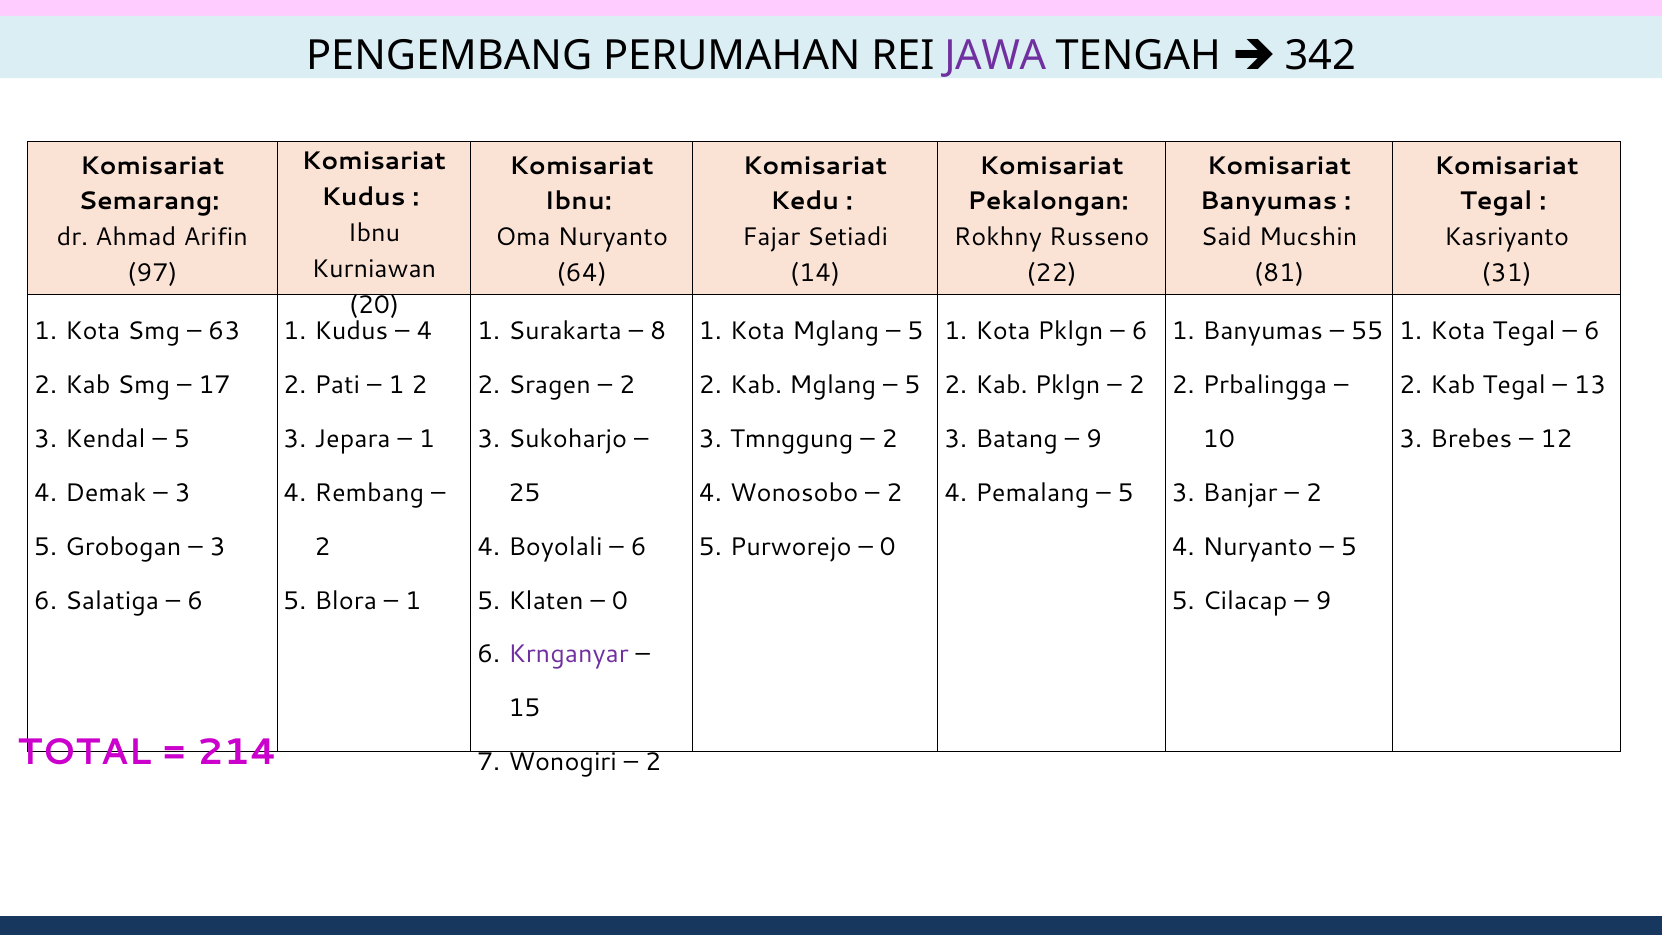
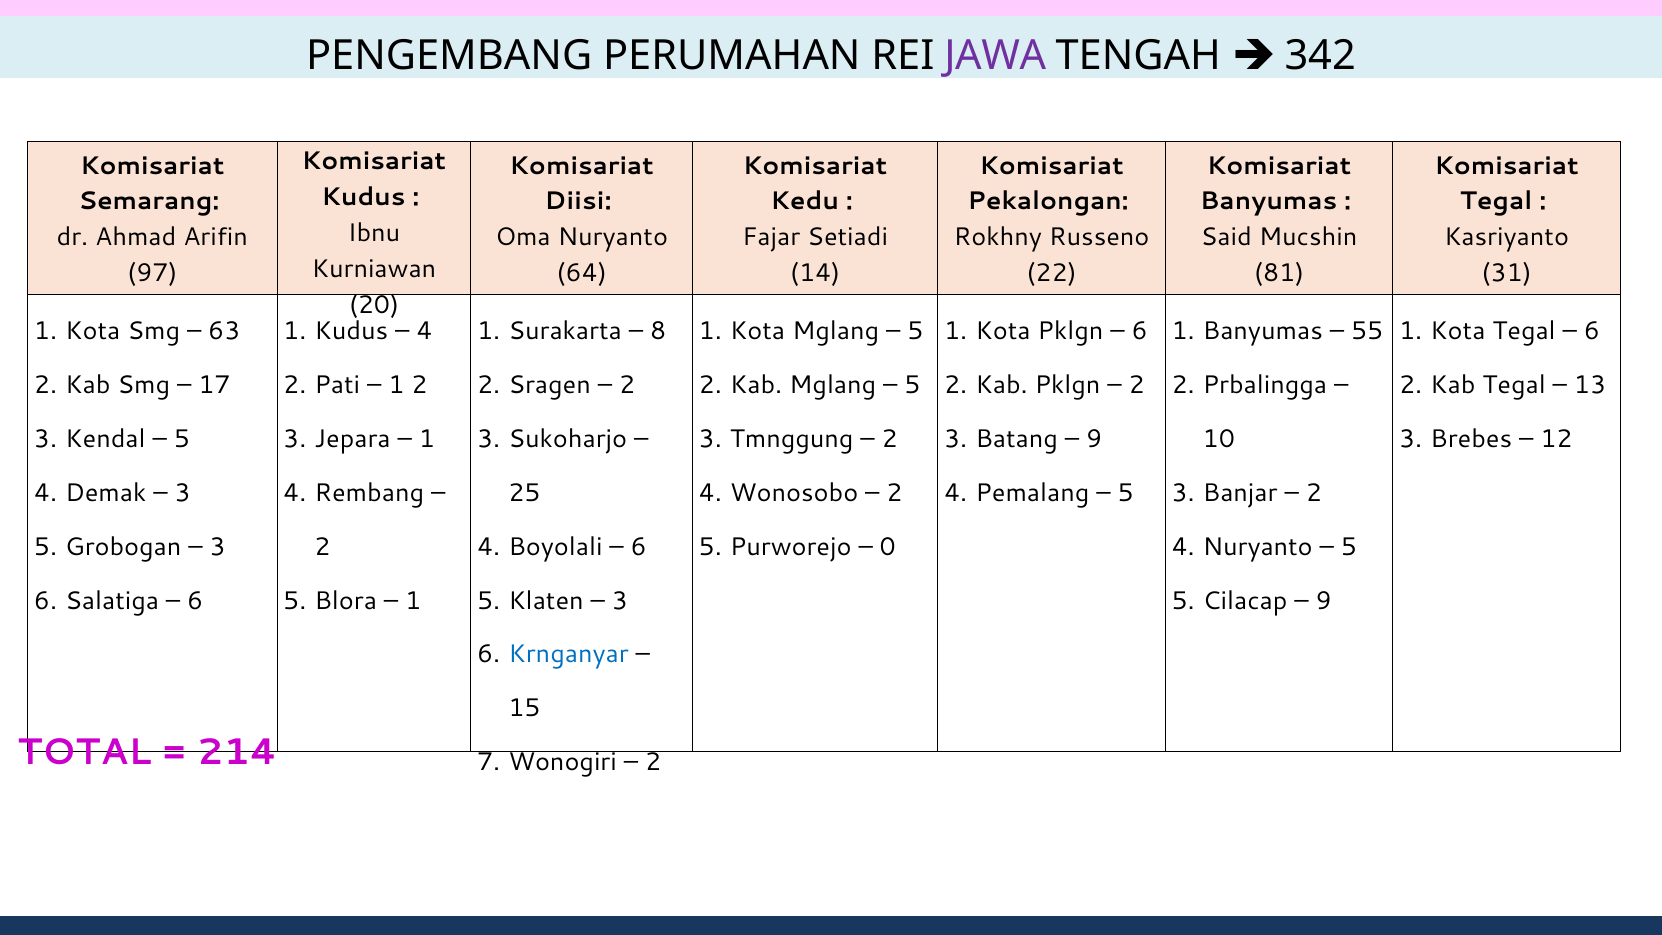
Ibnu at (578, 202): Ibnu -> Diisi
0 at (620, 601): 0 -> 3
Krnganyar colour: purple -> blue
